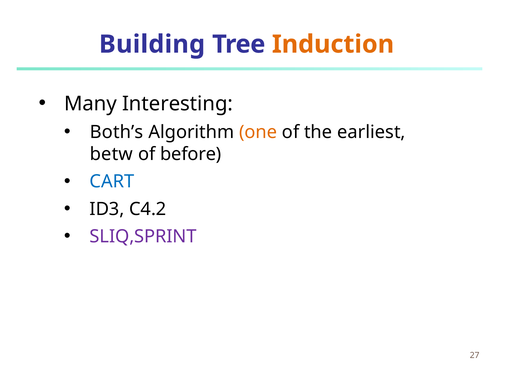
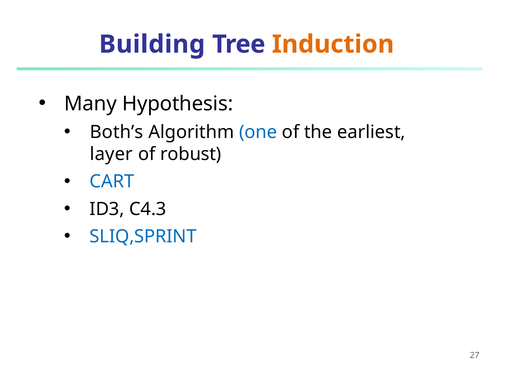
Interesting: Interesting -> Hypothesis
one colour: orange -> blue
betw: betw -> layer
before: before -> robust
C4.2: C4.2 -> C4.3
SLIQ,SPRINT colour: purple -> blue
